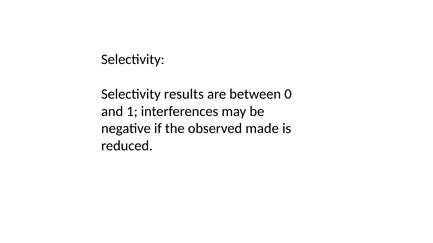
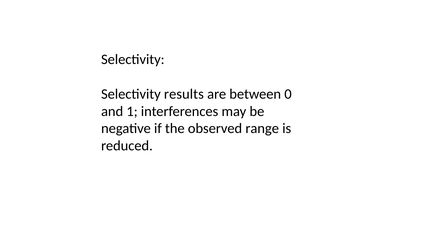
made: made -> range
